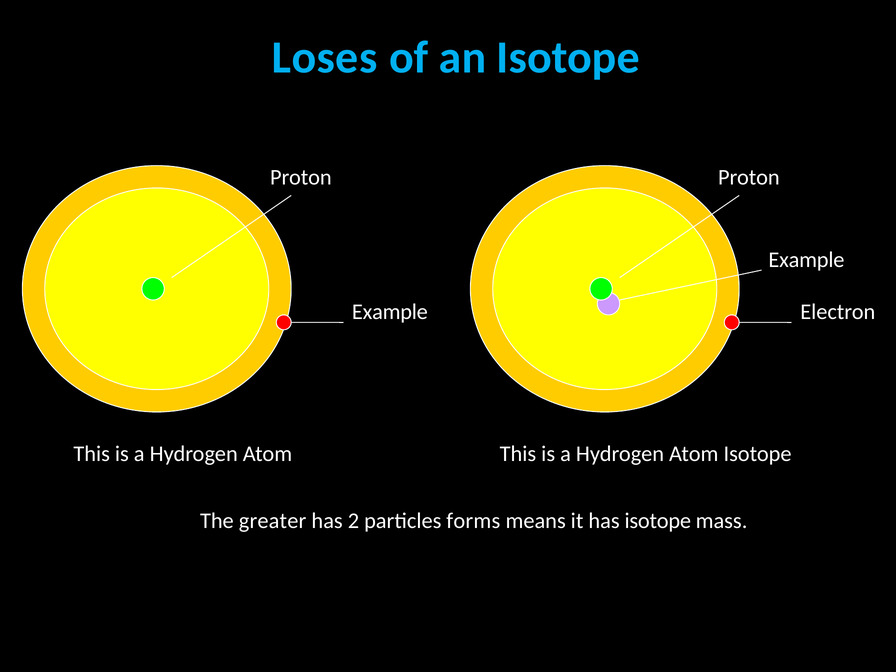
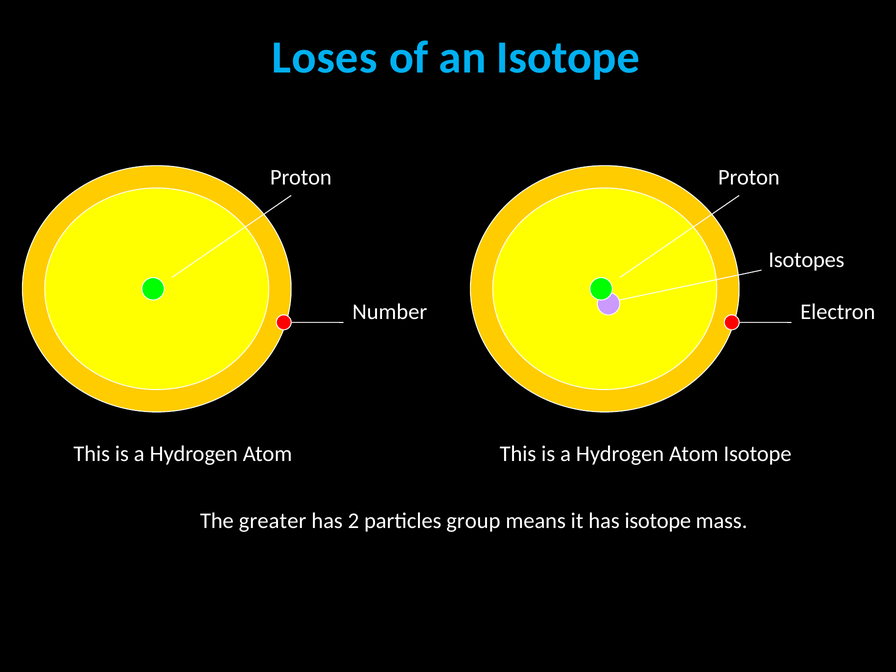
Example at (806, 260): Example -> Isotopes
Example at (390, 312): Example -> Number
forms: forms -> group
